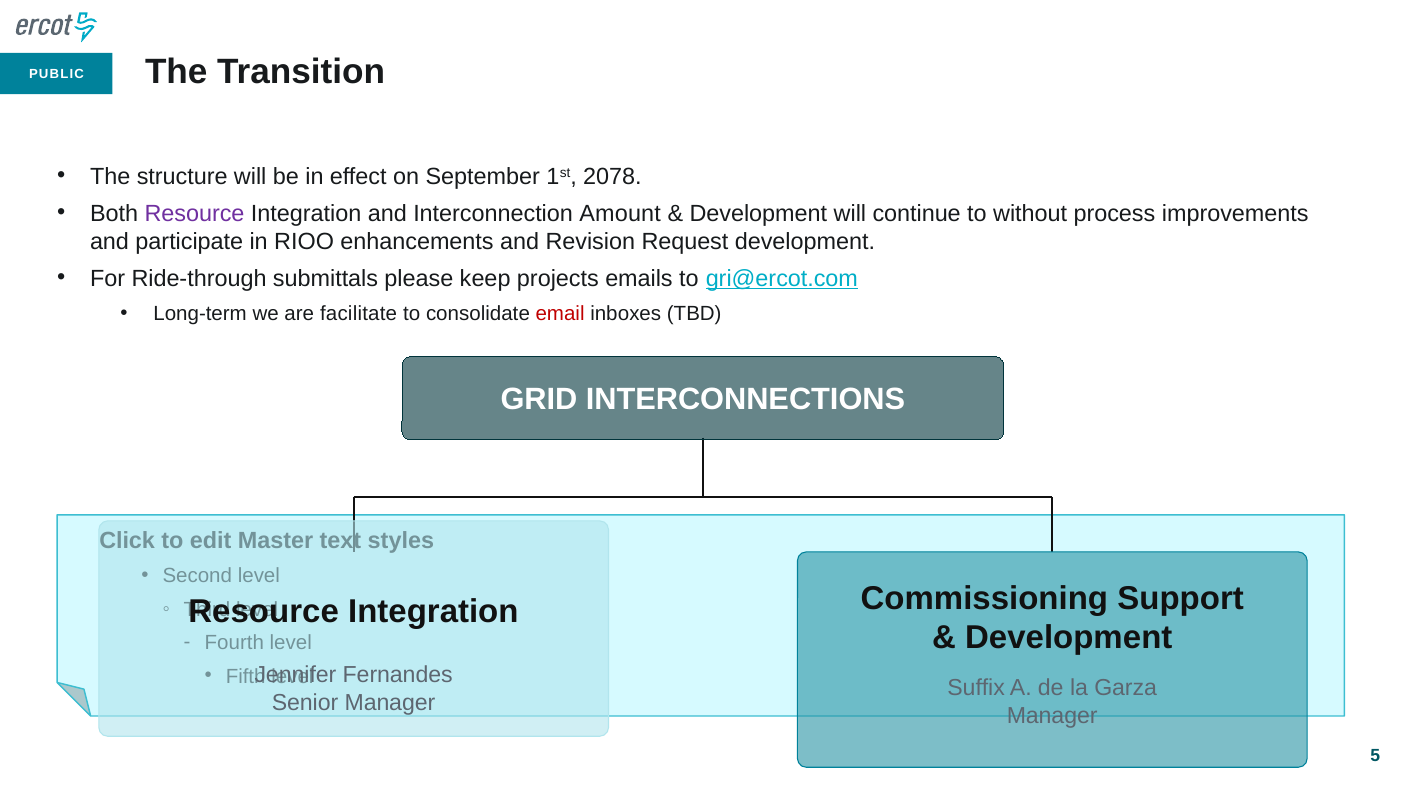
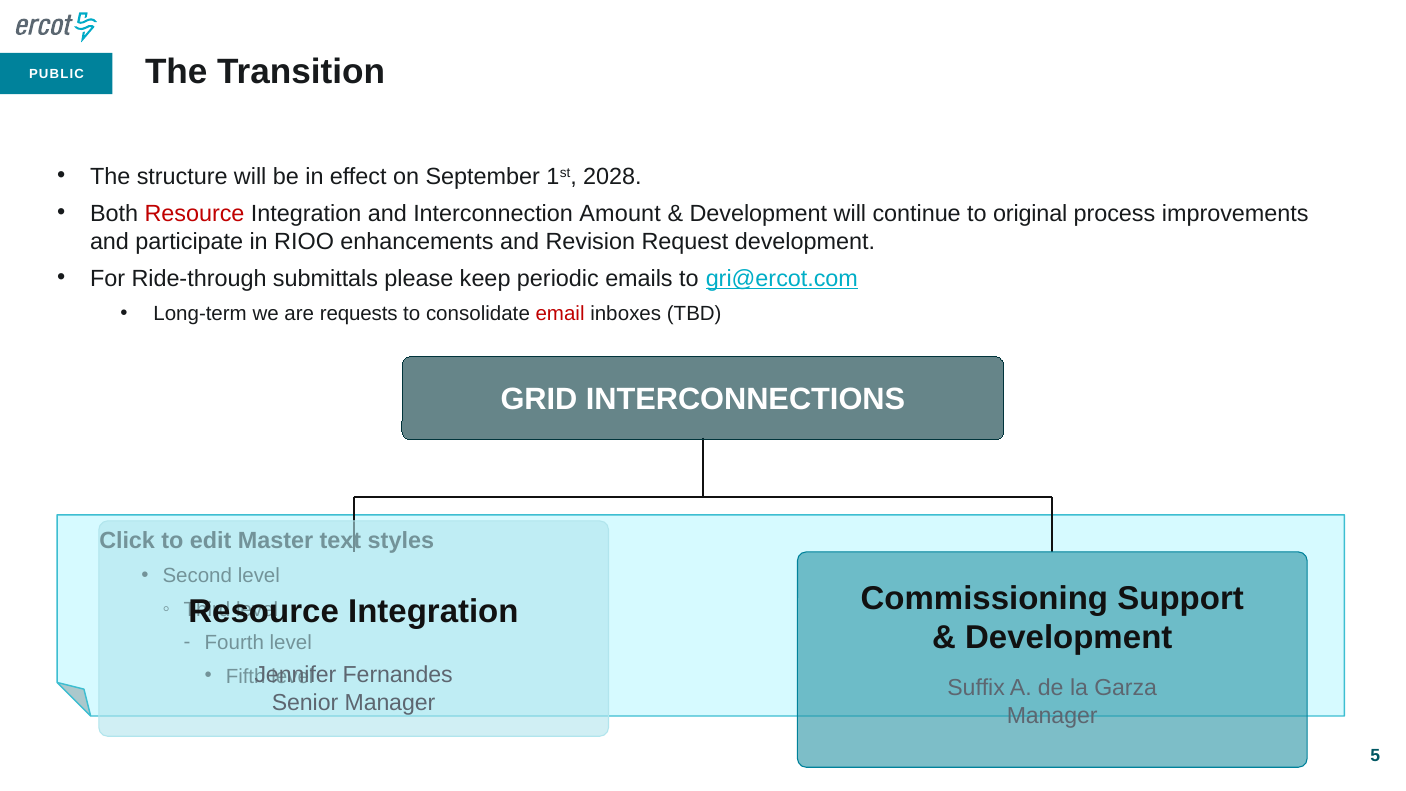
2078: 2078 -> 2028
Resource at (195, 213) colour: purple -> red
without: without -> original
projects: projects -> periodic
facilitate: facilitate -> requests
